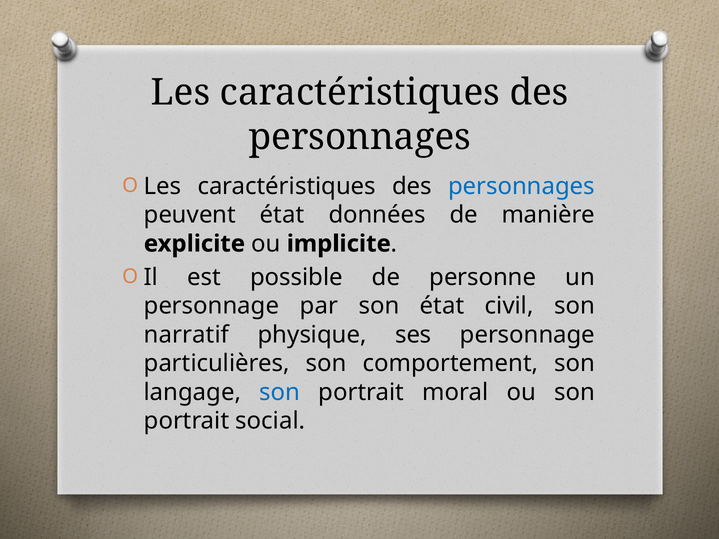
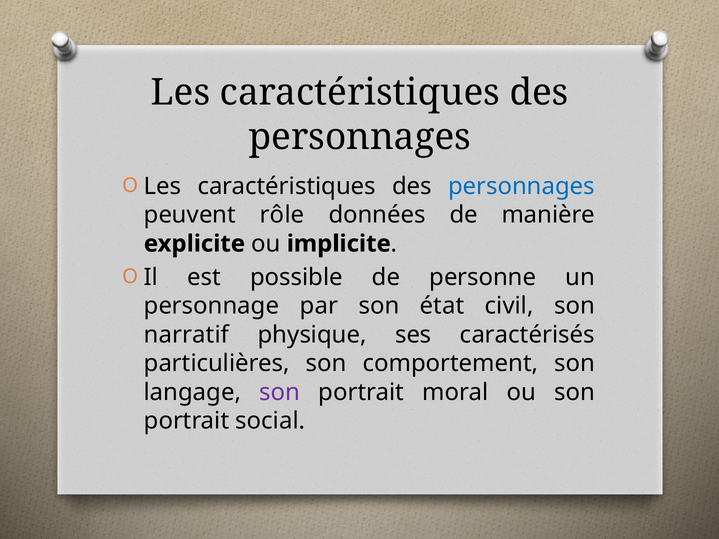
peuvent état: état -> rôle
ses personnage: personnage -> caractérisés
son at (280, 392) colour: blue -> purple
